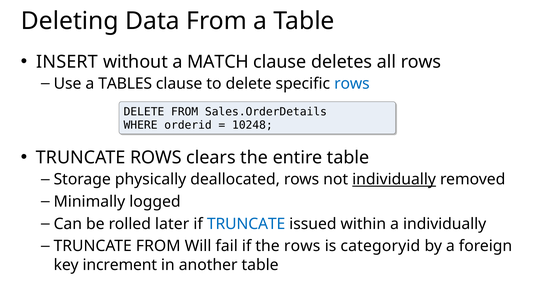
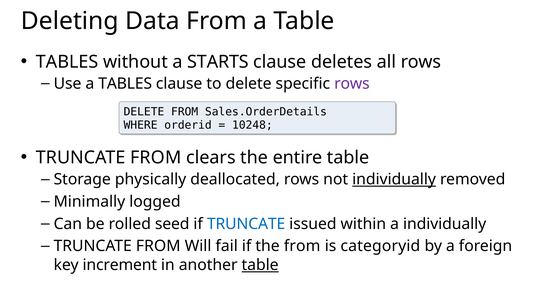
INSERT at (67, 62): INSERT -> TABLES
MATCH: MATCH -> STARTS
rows at (352, 84) colour: blue -> purple
ROWS at (156, 158): ROWS -> FROM
later: later -> seed
the rows: rows -> from
table at (260, 265) underline: none -> present
